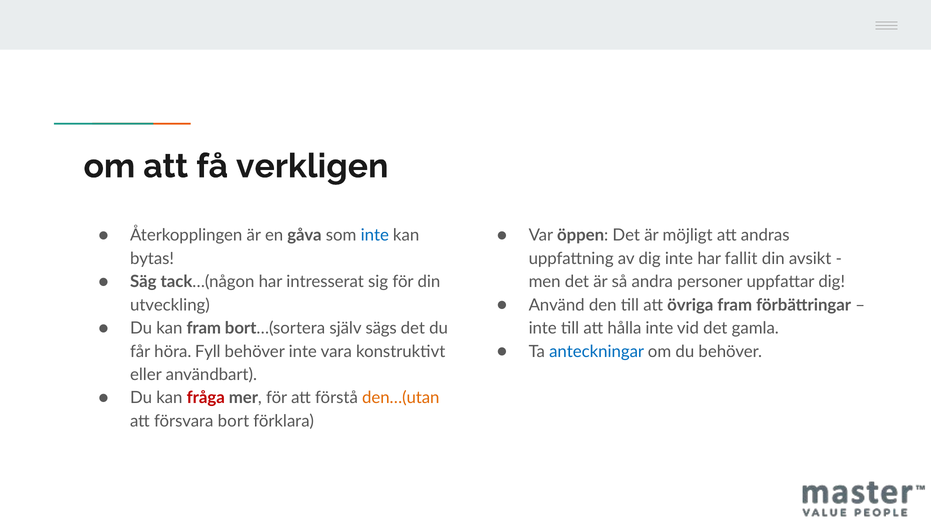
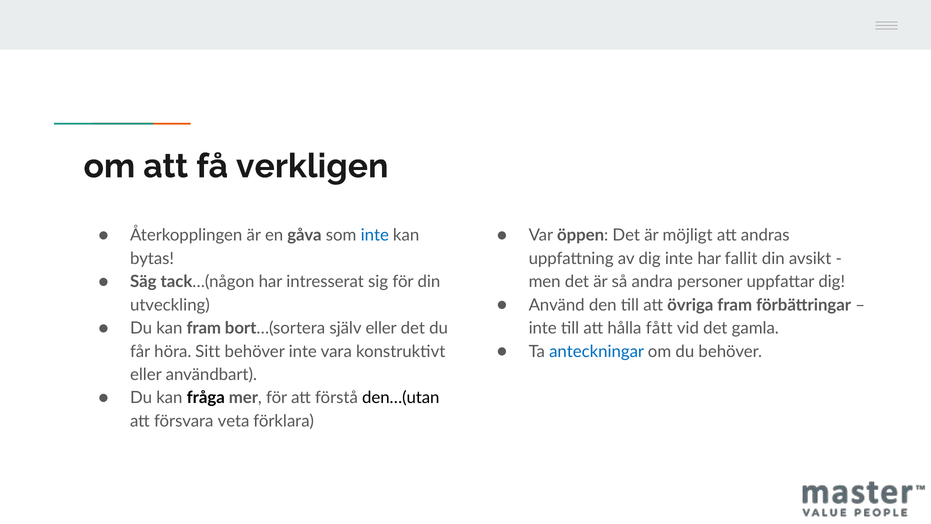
själv sägs: sägs -> eller
hålla inte: inte -> fått
Fyll: Fyll -> Sitt
fråga colour: red -> black
den…(utan colour: orange -> black
bort: bort -> veta
